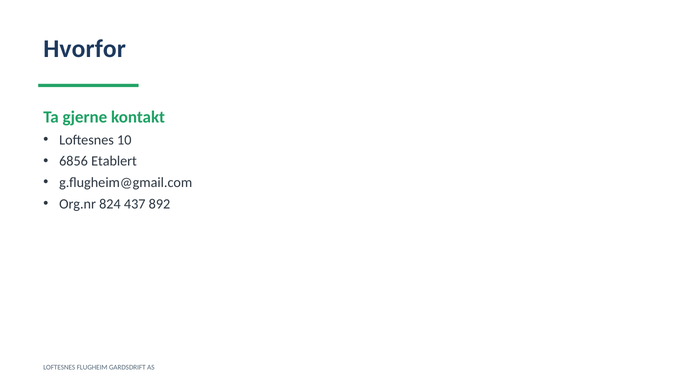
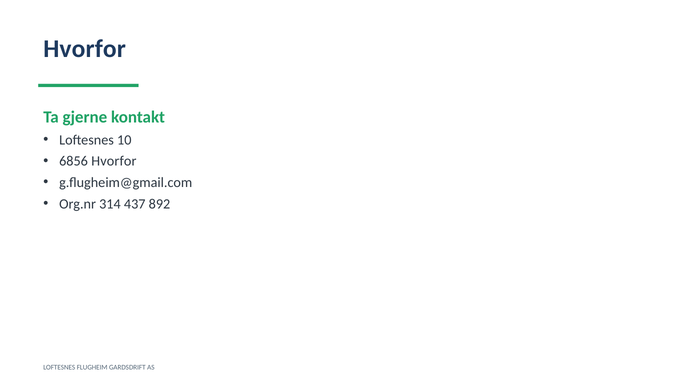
6856 Etablert: Etablert -> Hvorfor
824: 824 -> 314
